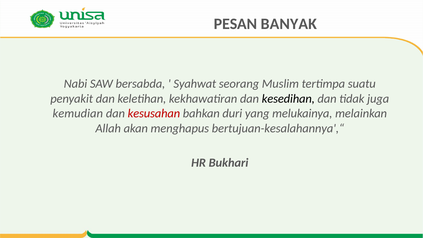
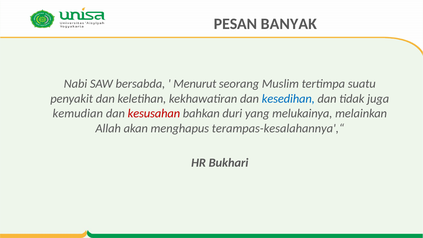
Syahwat: Syahwat -> Menurut
kesedihan colour: black -> blue
bertujuan-kesalahannya',“: bertujuan-kesalahannya',“ -> terampas-kesalahannya',“
